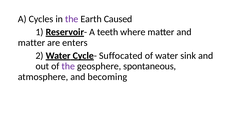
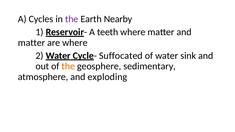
Caused: Caused -> Nearby
are enters: enters -> where
the at (68, 66) colour: purple -> orange
spontaneous: spontaneous -> sedimentary
becoming: becoming -> exploding
